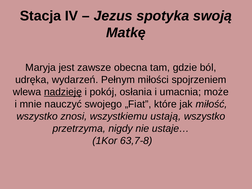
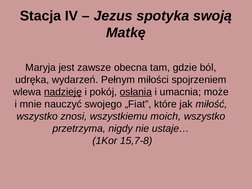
osłania underline: none -> present
ustają: ustają -> moich
63,7-8: 63,7-8 -> 15,7-8
